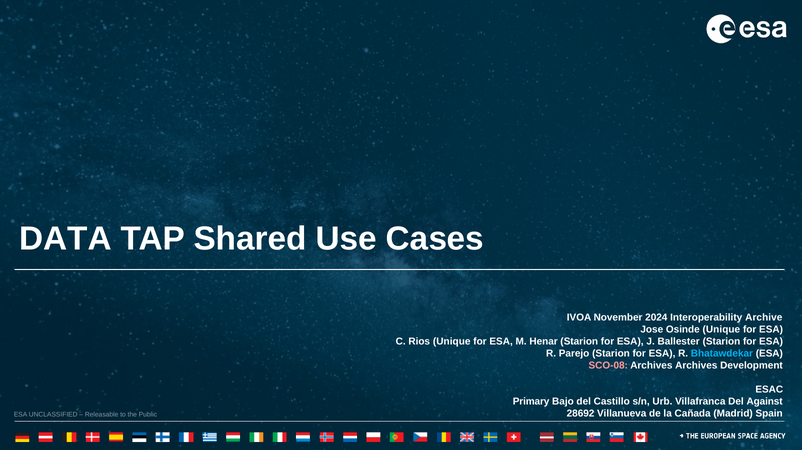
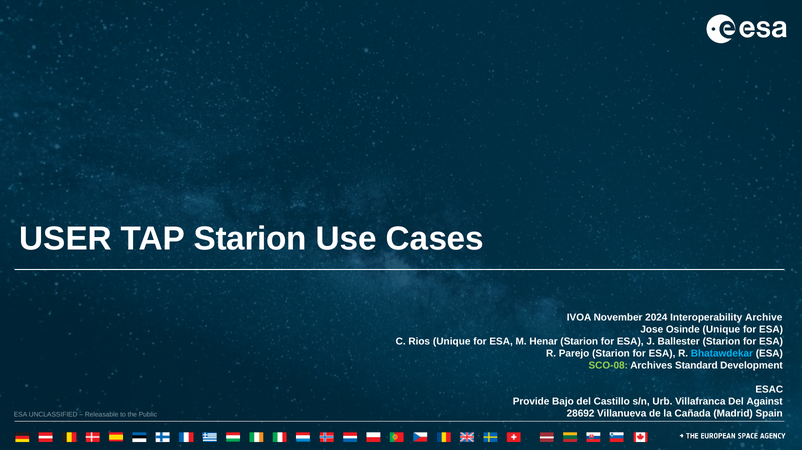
DATA: DATA -> USER
TAP Shared: Shared -> Starion
SCO-08 colour: pink -> light green
Archives Archives: Archives -> Standard
Primary: Primary -> Provide
